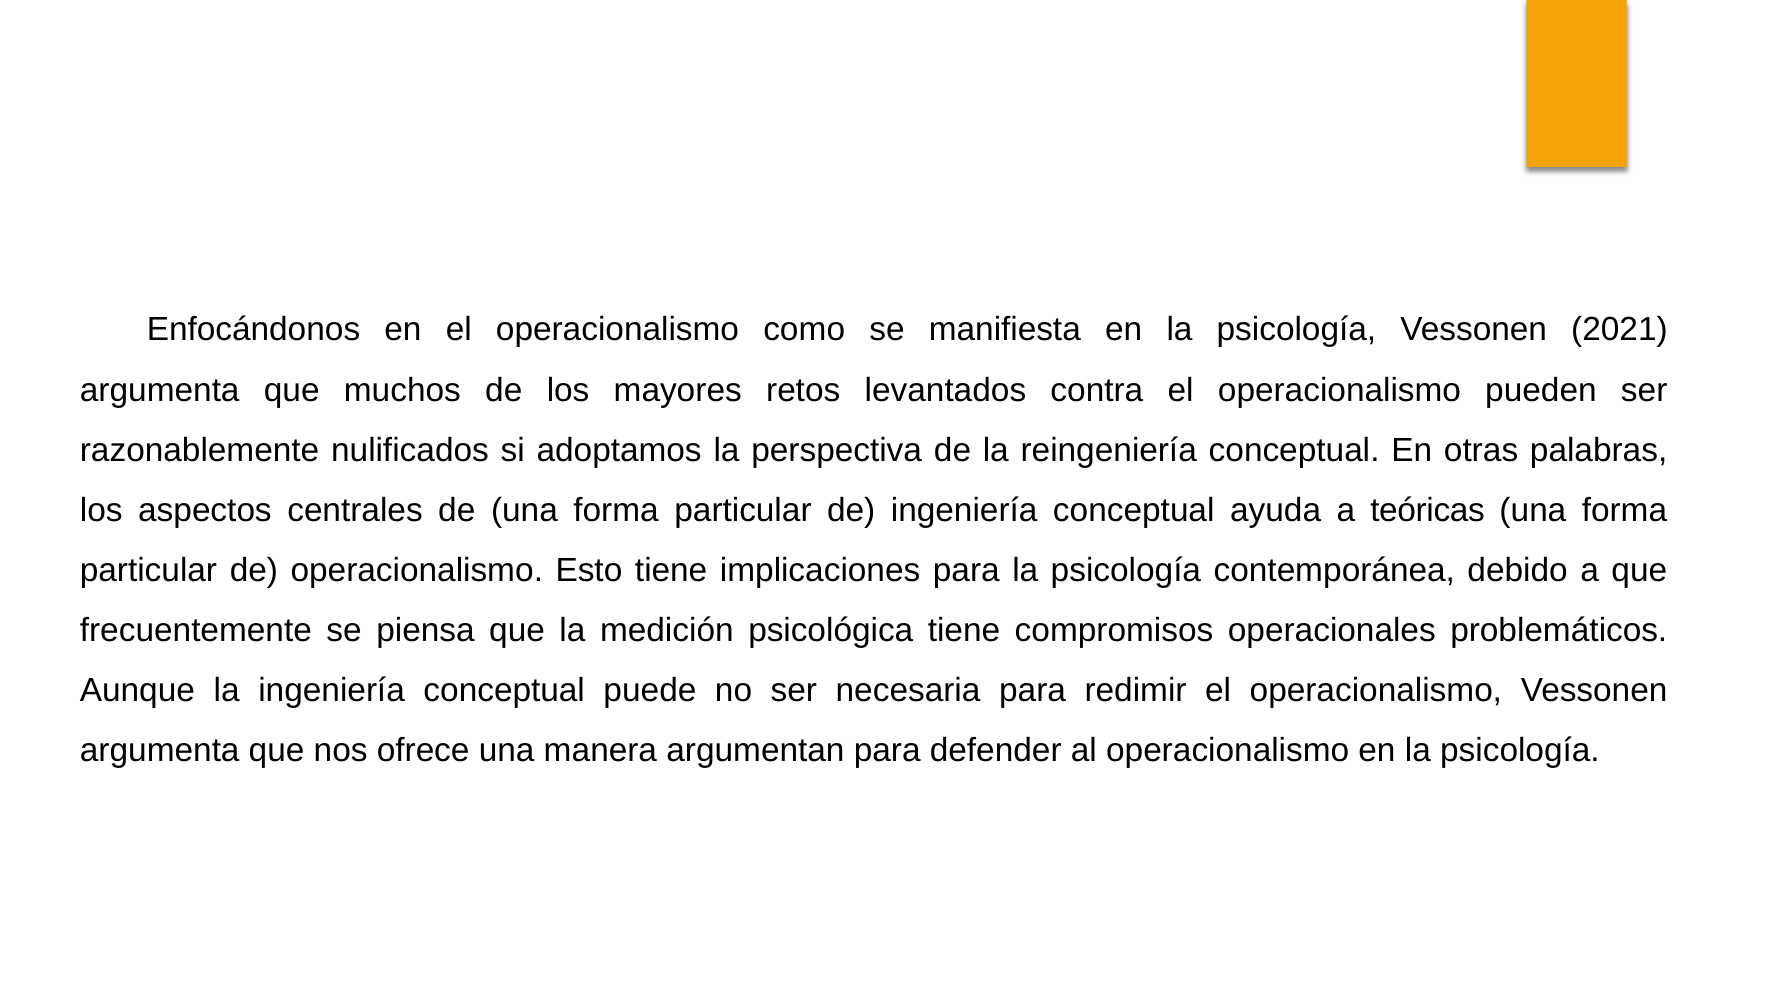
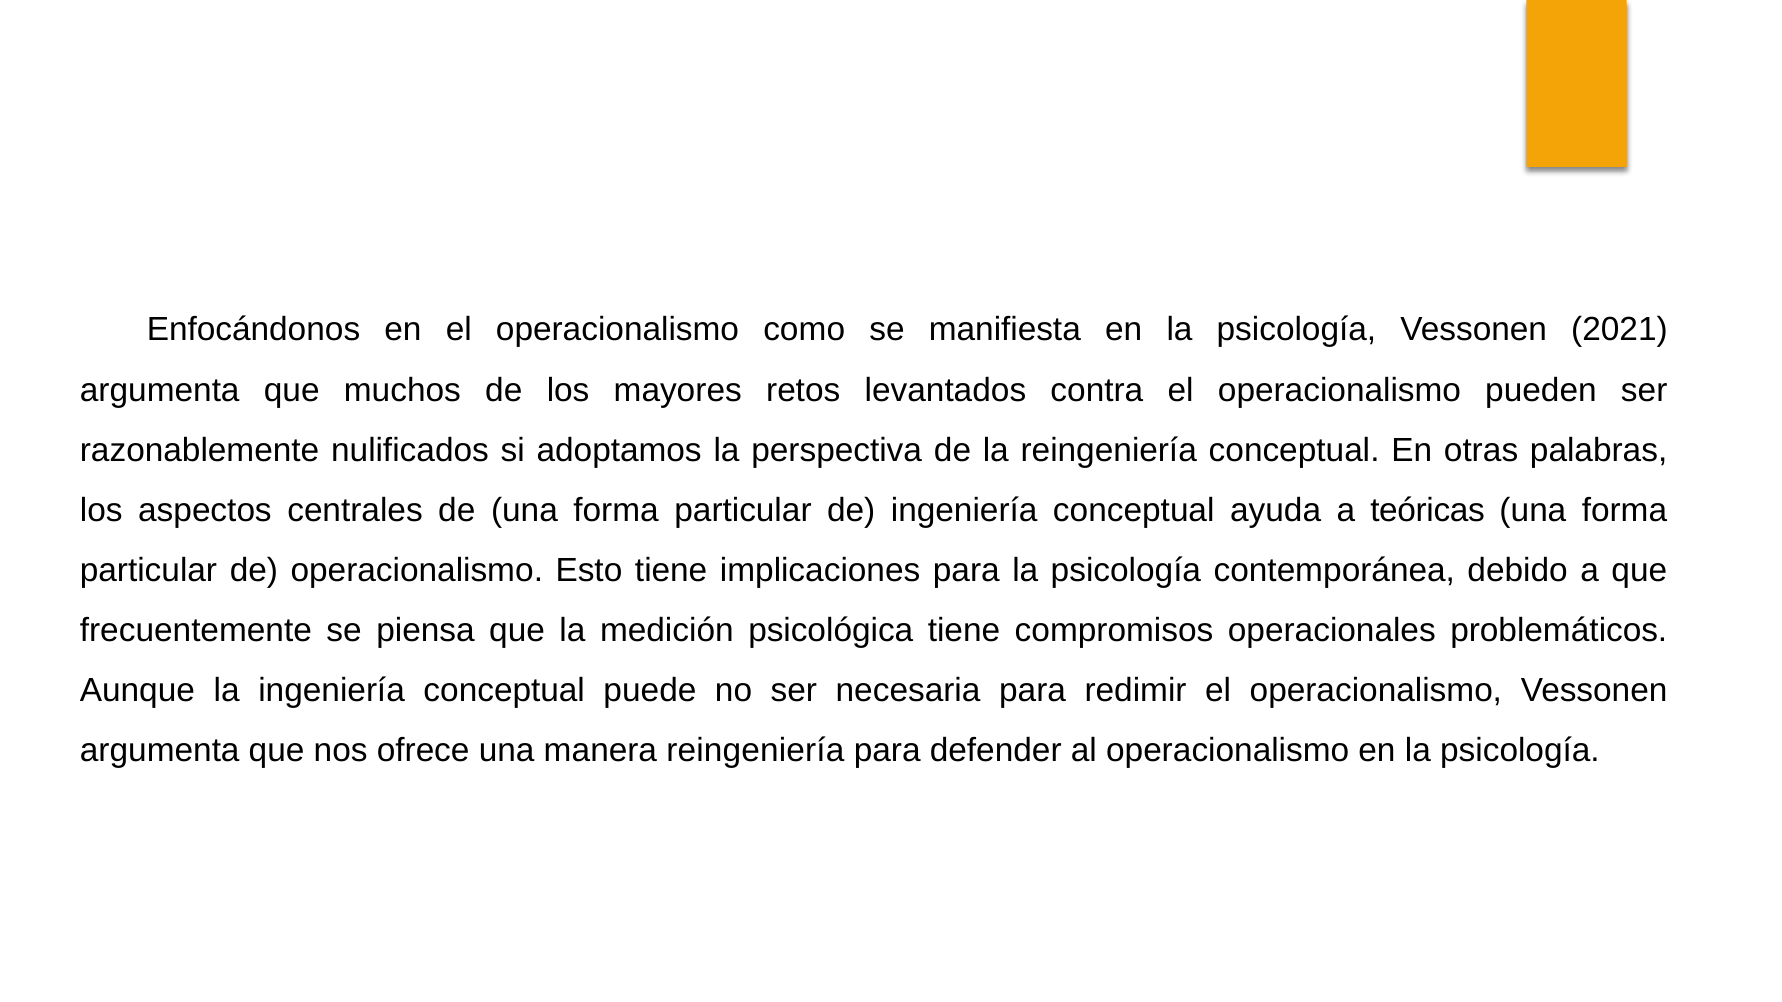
manera argumentan: argumentan -> reingeniería
